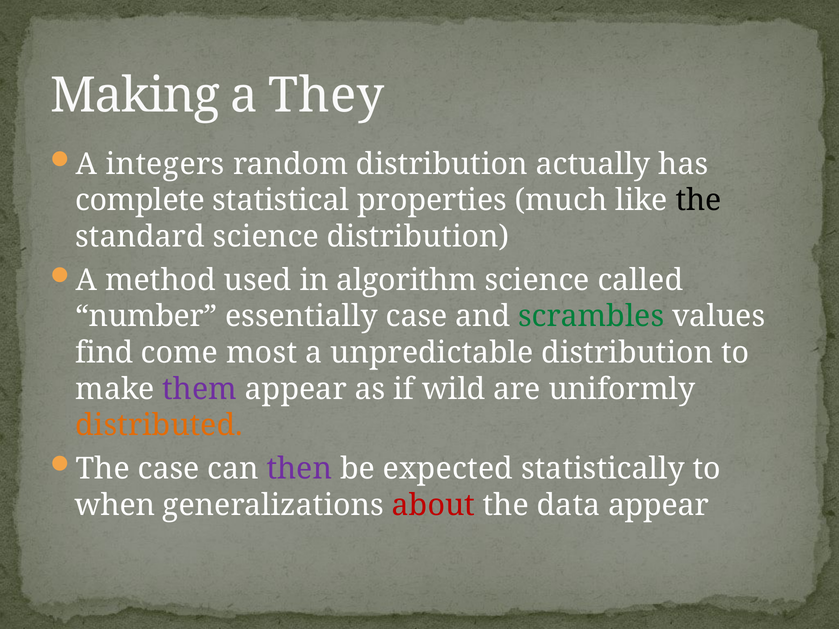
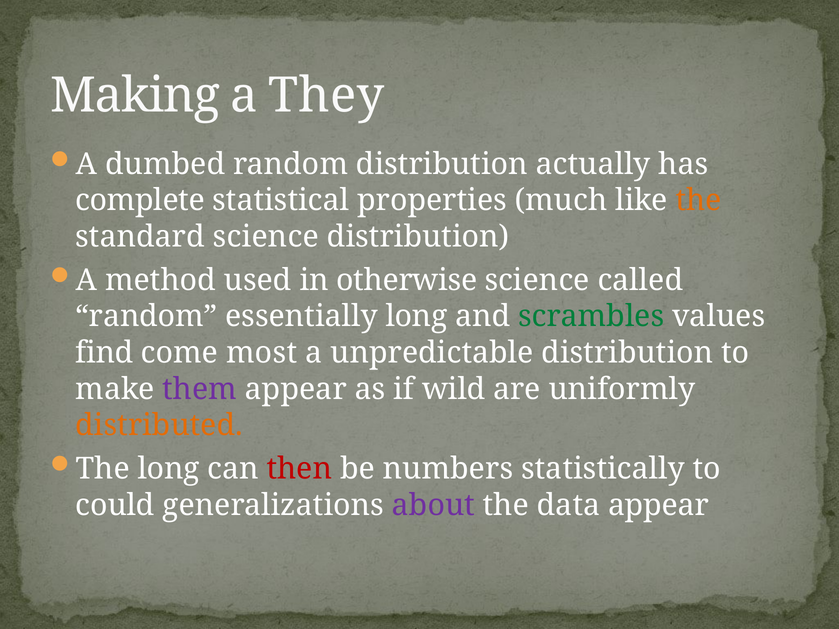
integers: integers -> dumbed
the at (699, 201) colour: black -> orange
algorithm: algorithm -> otherwise
number at (146, 317): number -> random
essentially case: case -> long
The case: case -> long
then colour: purple -> red
expected: expected -> numbers
when: when -> could
about colour: red -> purple
